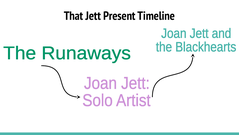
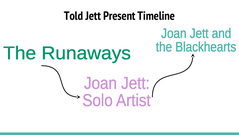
That: That -> Told
